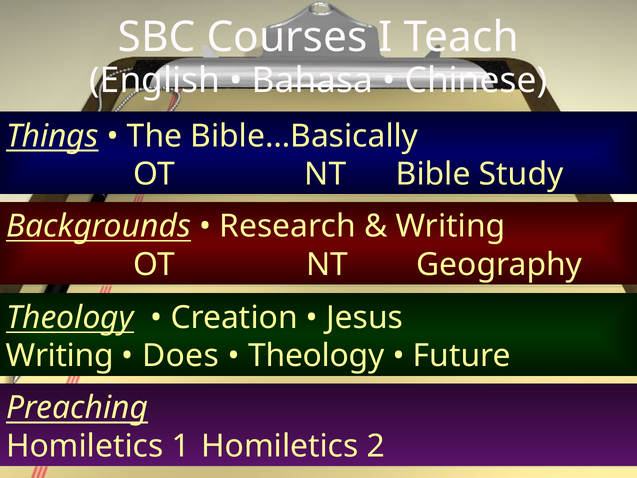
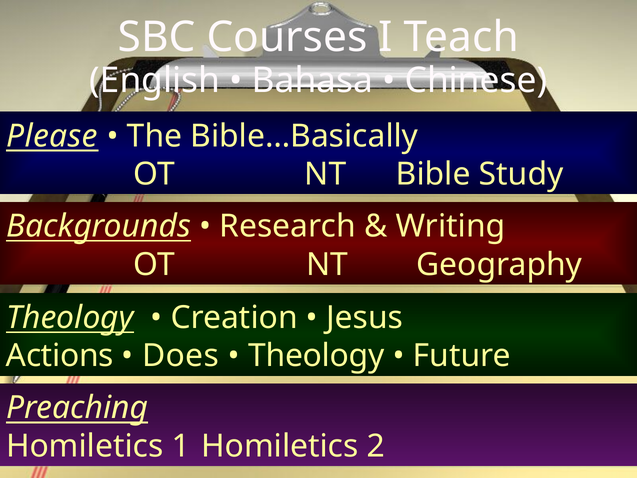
Things: Things -> Please
Writing at (60, 356): Writing -> Actions
